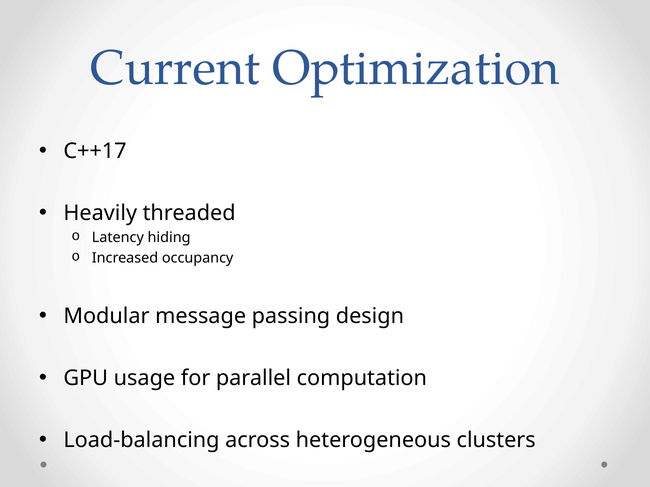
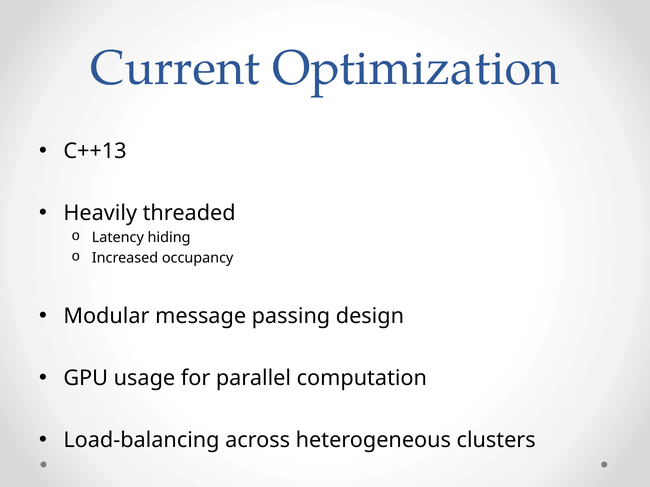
C++17: C++17 -> C++13
